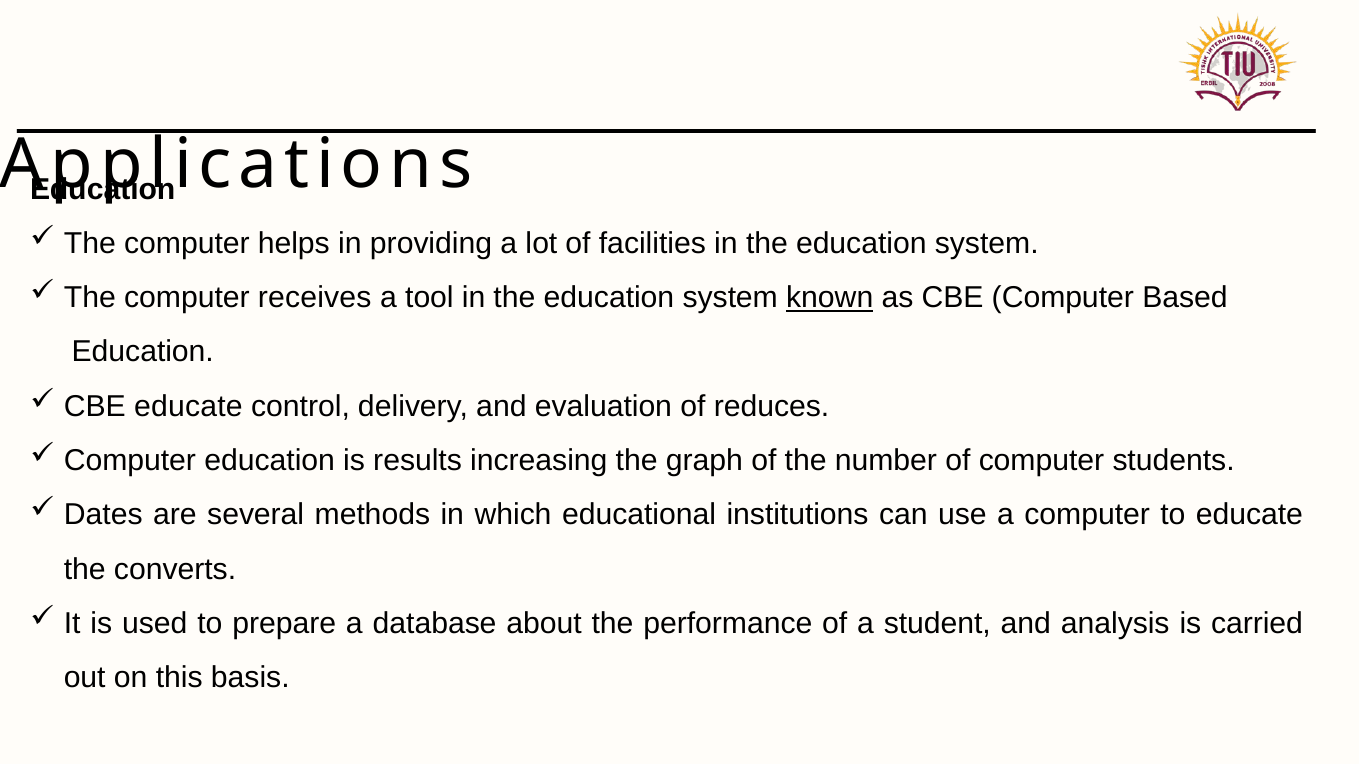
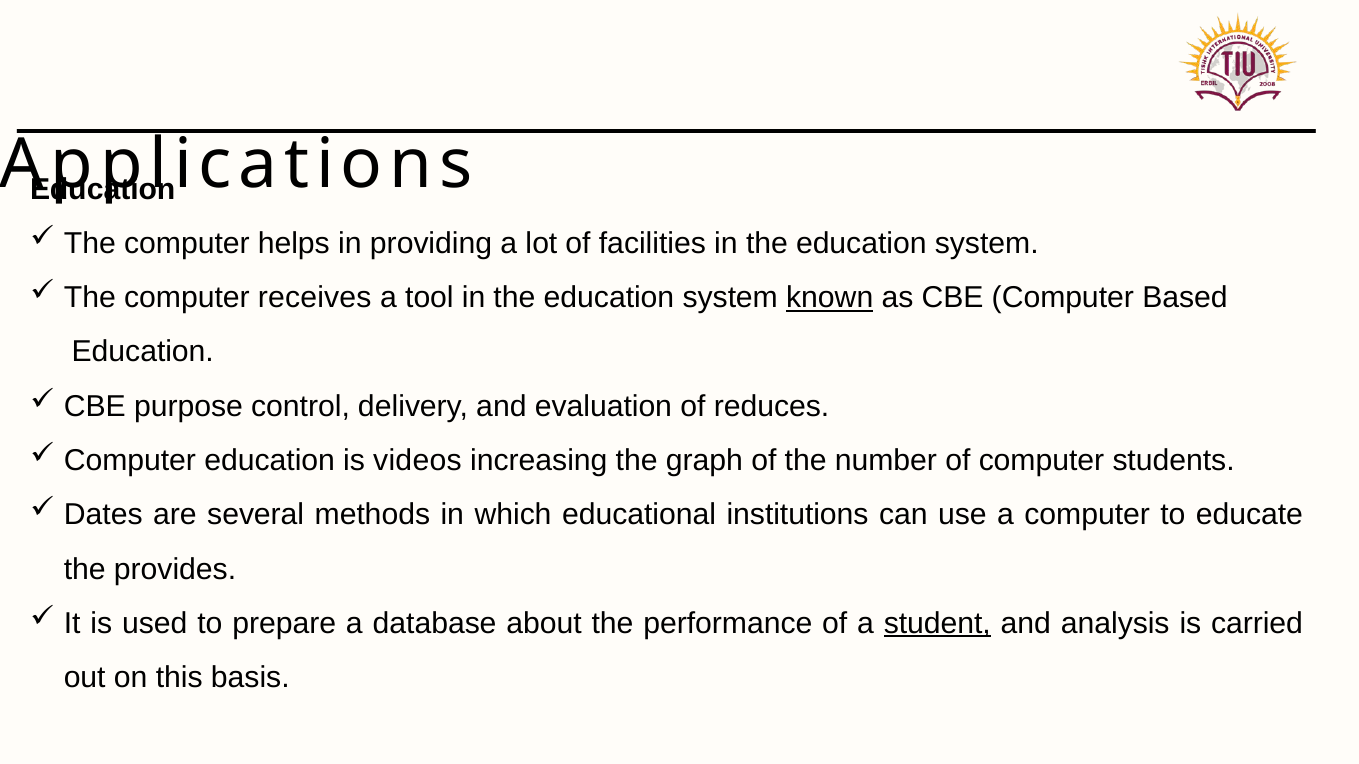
CBE educate: educate -> purpose
results: results -> videos
converts: converts -> provides
student underline: none -> present
